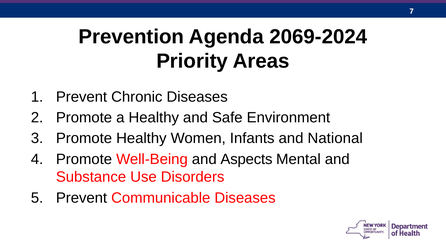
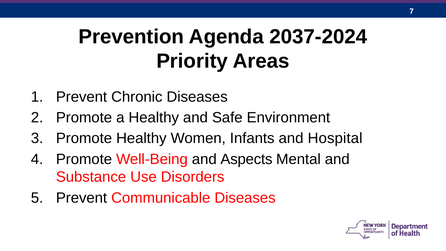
2069-2024: 2069-2024 -> 2037-2024
National: National -> Hospital
